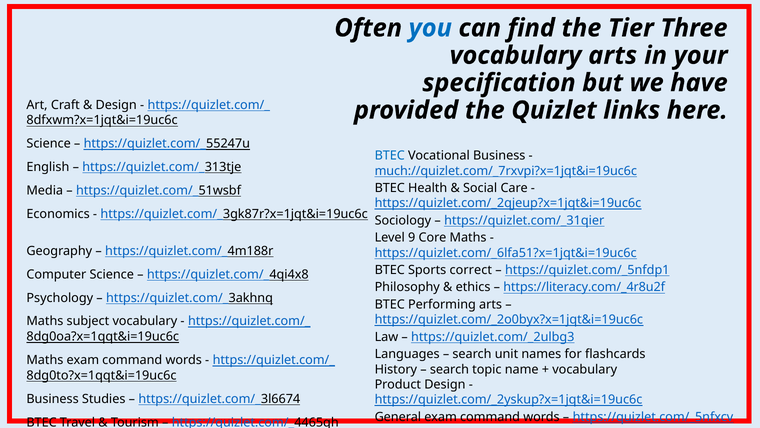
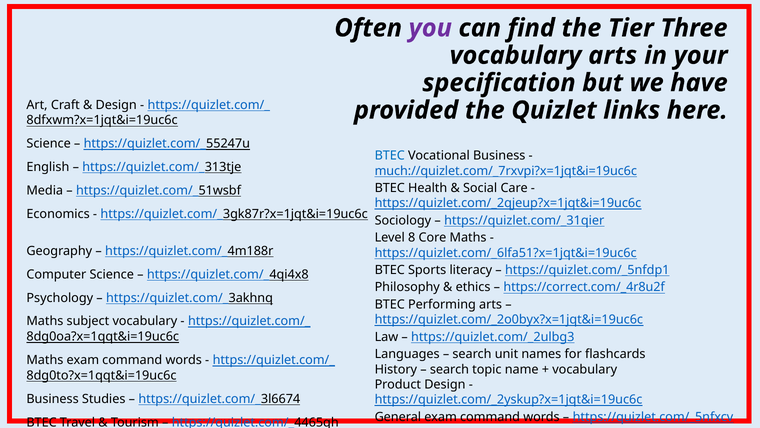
you colour: blue -> purple
9: 9 -> 8
correct: correct -> literacy
https://literacy.com/_4r8u2f: https://literacy.com/_4r8u2f -> https://correct.com/_4r8u2f
